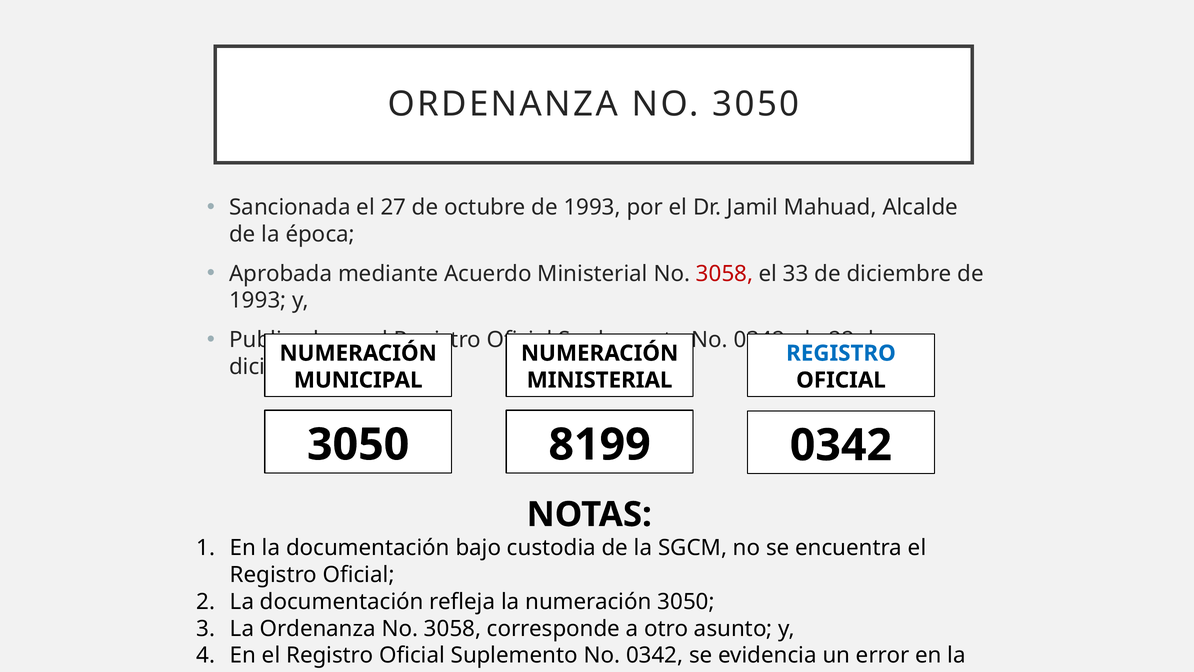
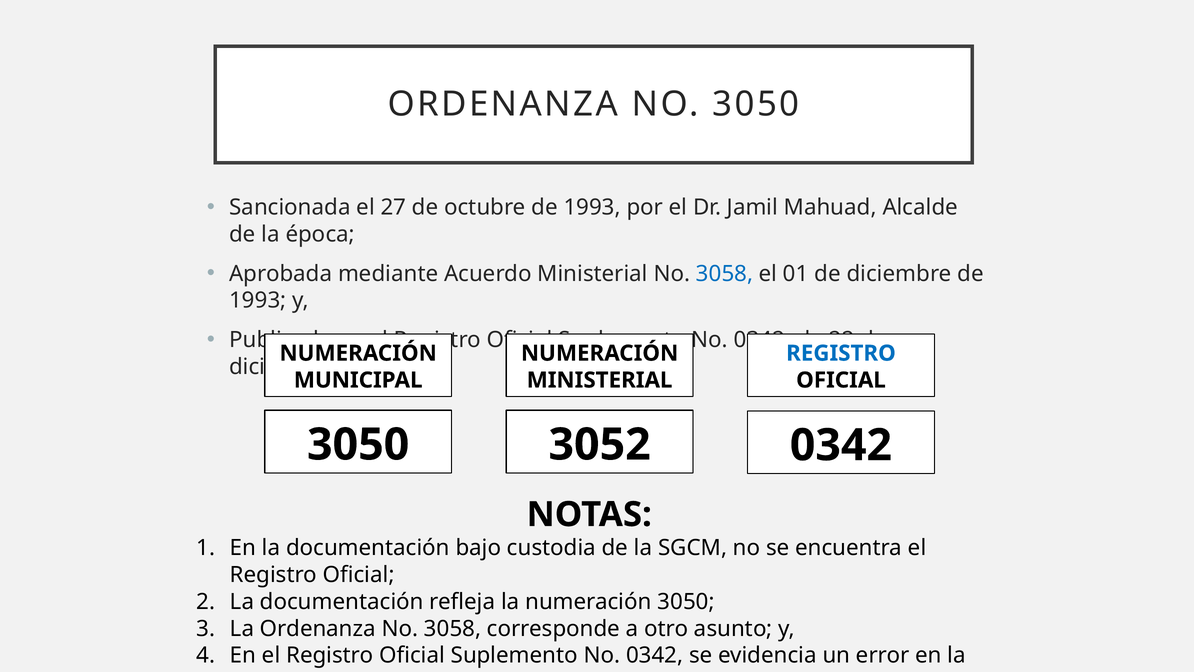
3058 at (725, 274) colour: red -> blue
33: 33 -> 01
8199: 8199 -> 3052
